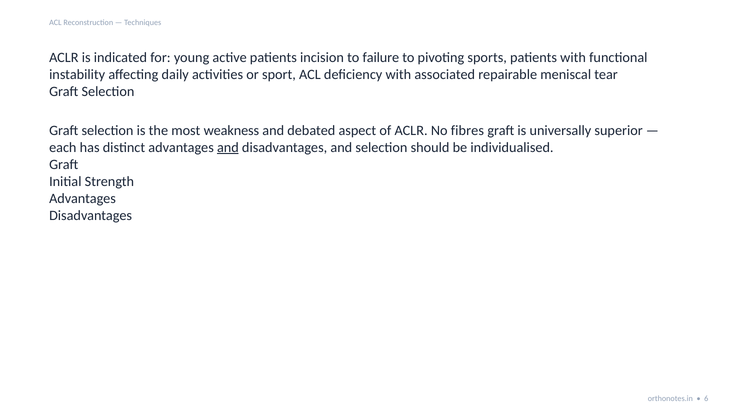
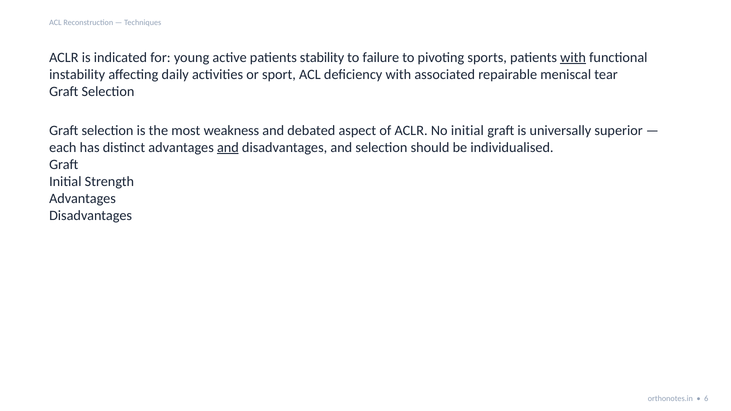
incision: incision -> stability
with at (573, 57) underline: none -> present
No fibres: fibres -> initial
